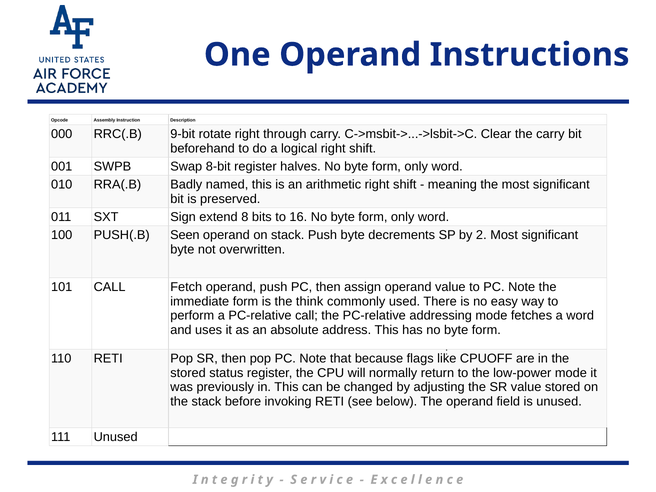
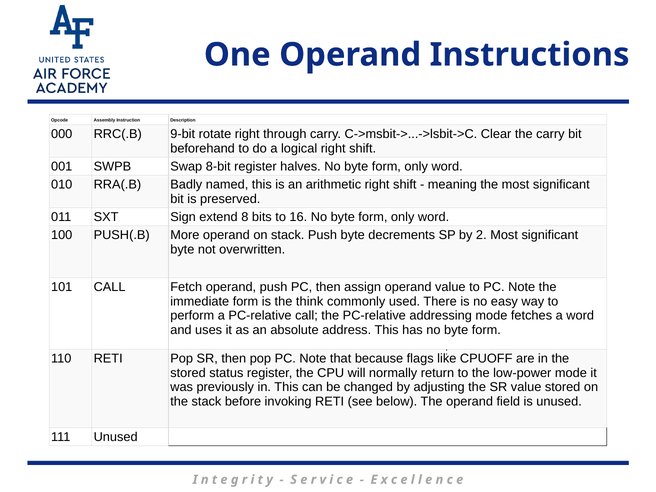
Seen: Seen -> More
